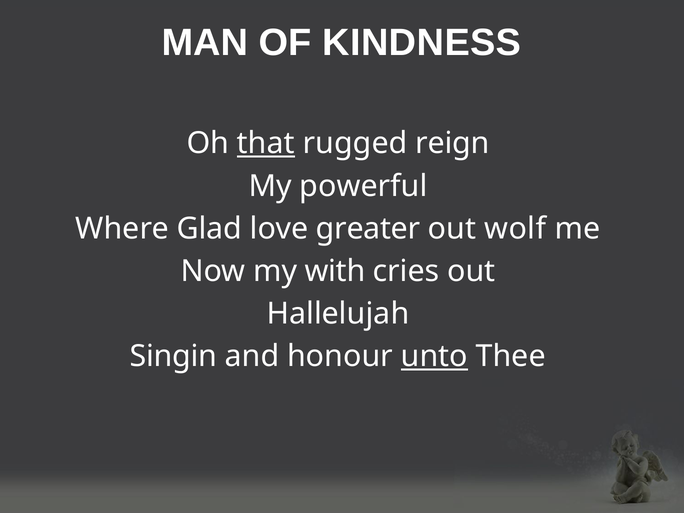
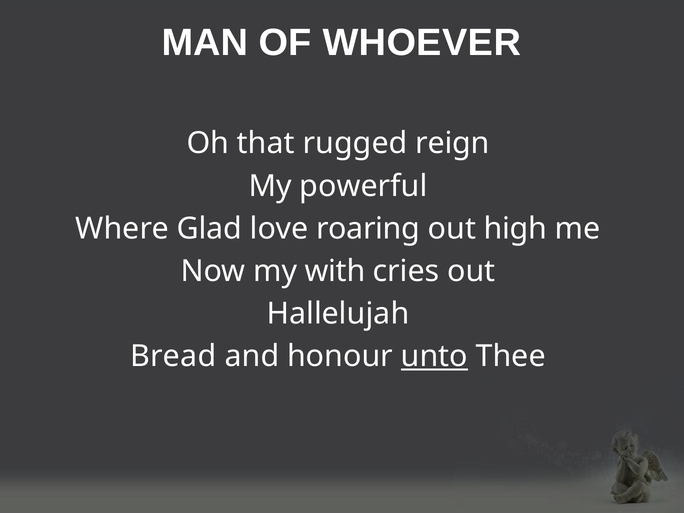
KINDNESS: KINDNESS -> WHOEVER
that underline: present -> none
greater: greater -> roaring
wolf: wolf -> high
Singin: Singin -> Bread
